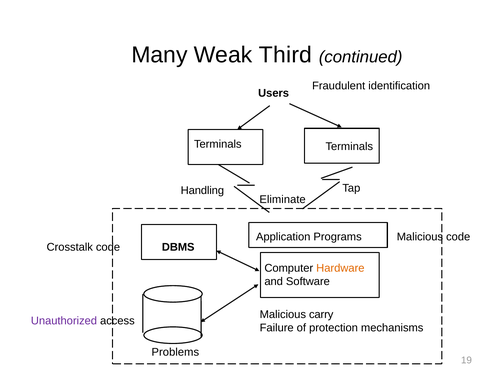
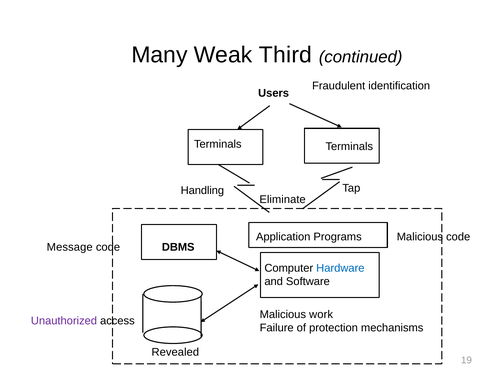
Crosstalk: Crosstalk -> Message
Hardware colour: orange -> blue
carry: carry -> work
Problems: Problems -> Revealed
